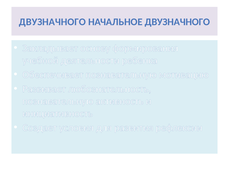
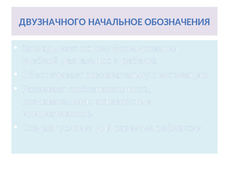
НАЧАЛЬНОЕ ДВУЗНАЧНОГО: ДВУЗНАЧНОГО -> ОБОЗНАЧЕНИЯ
